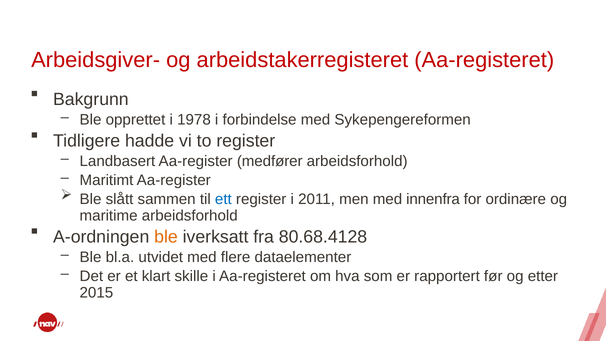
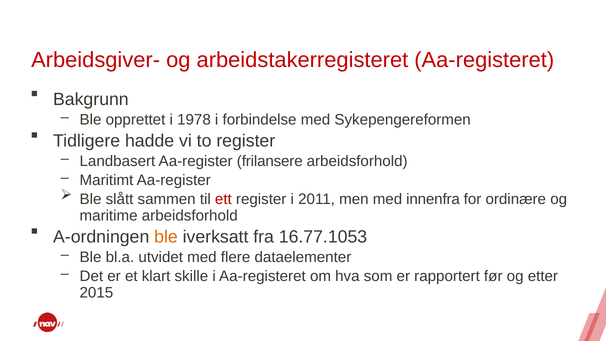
medfører: medfører -> frilansere
ett colour: blue -> red
80.68.4128: 80.68.4128 -> 16.77.1053
